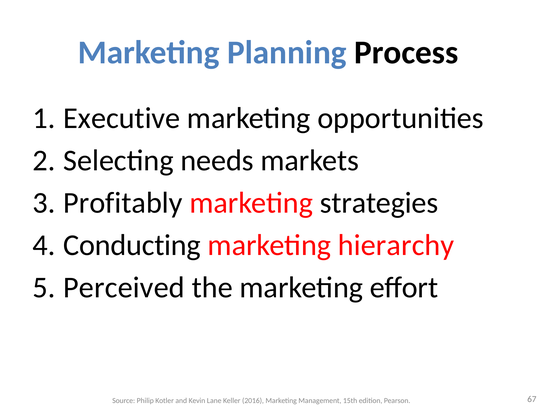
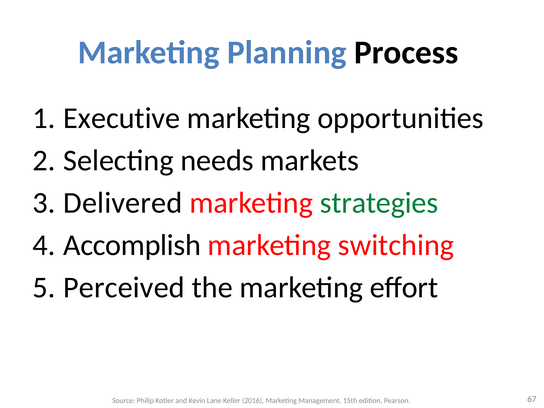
Profitably: Profitably -> Delivered
strategies colour: black -> green
Conducting: Conducting -> Accomplish
hierarchy: hierarchy -> switching
